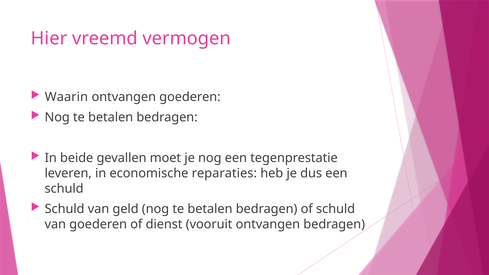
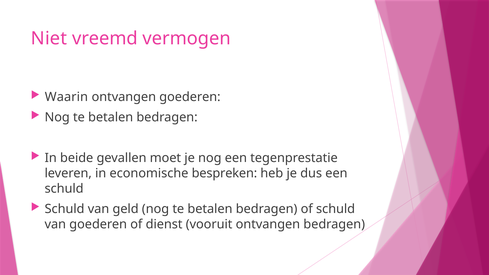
Hier: Hier -> Niet
reparaties: reparaties -> bespreken
